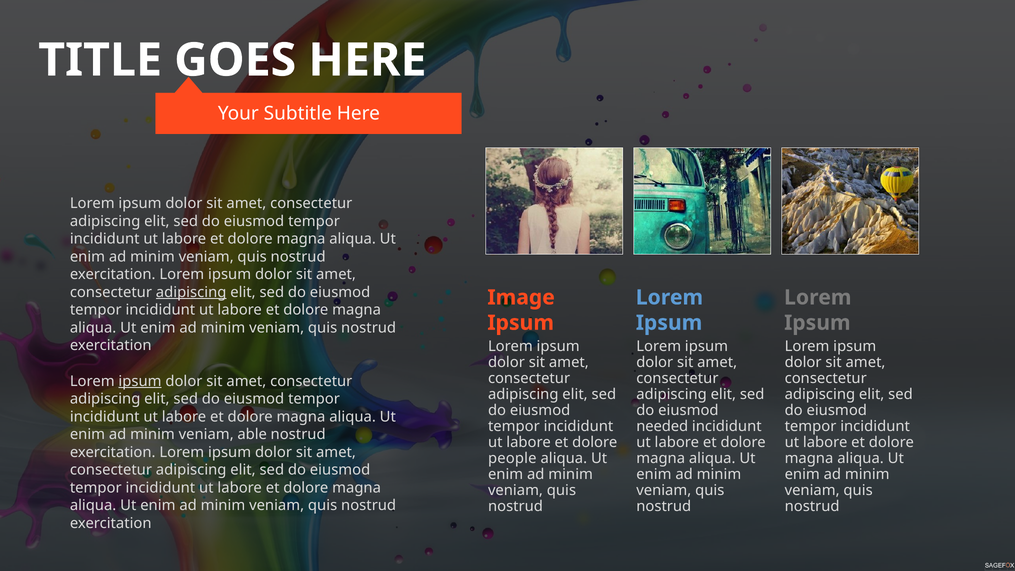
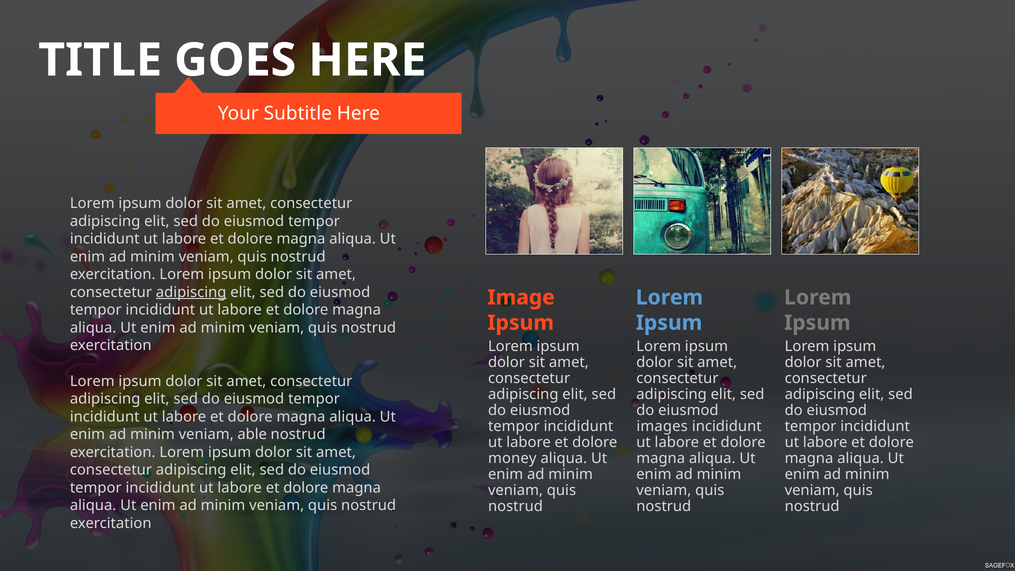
ipsum at (140, 381) underline: present -> none
needed: needed -> images
people: people -> money
